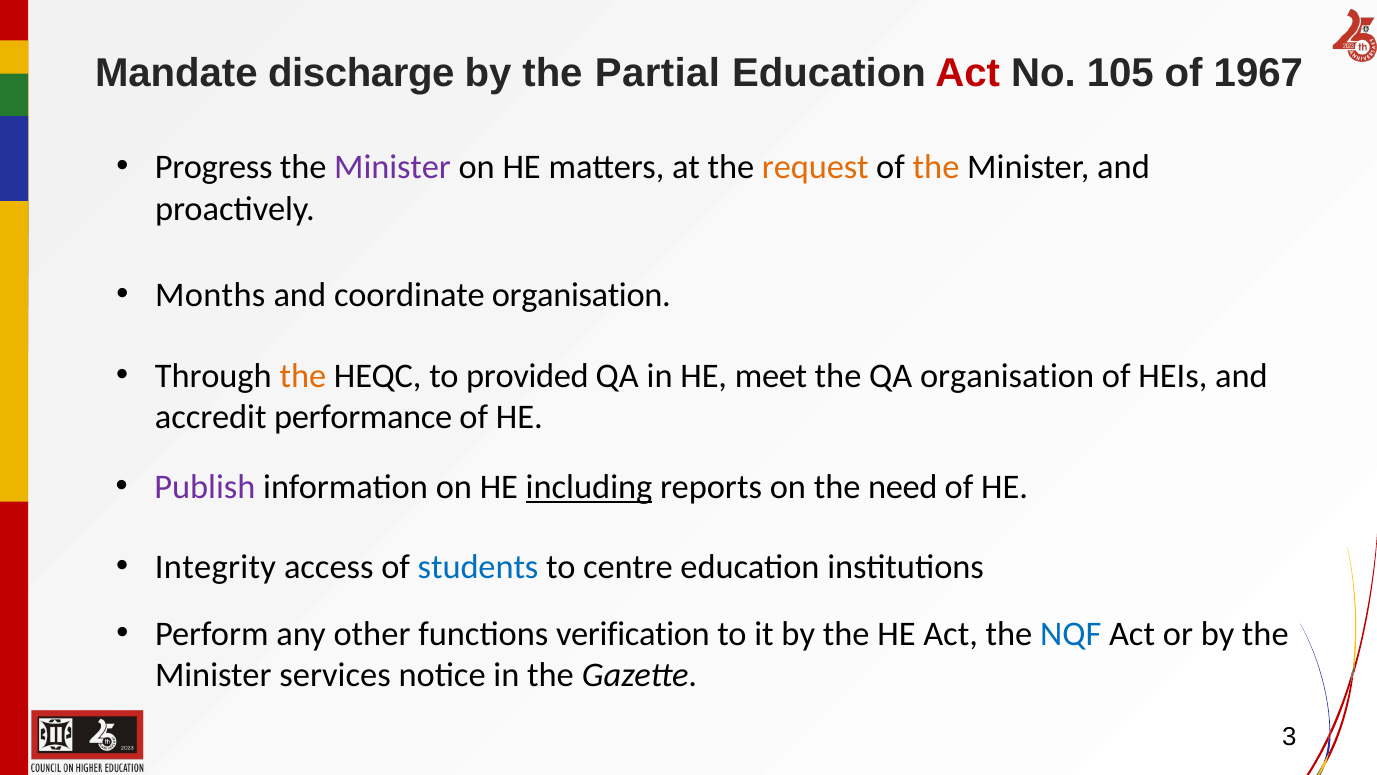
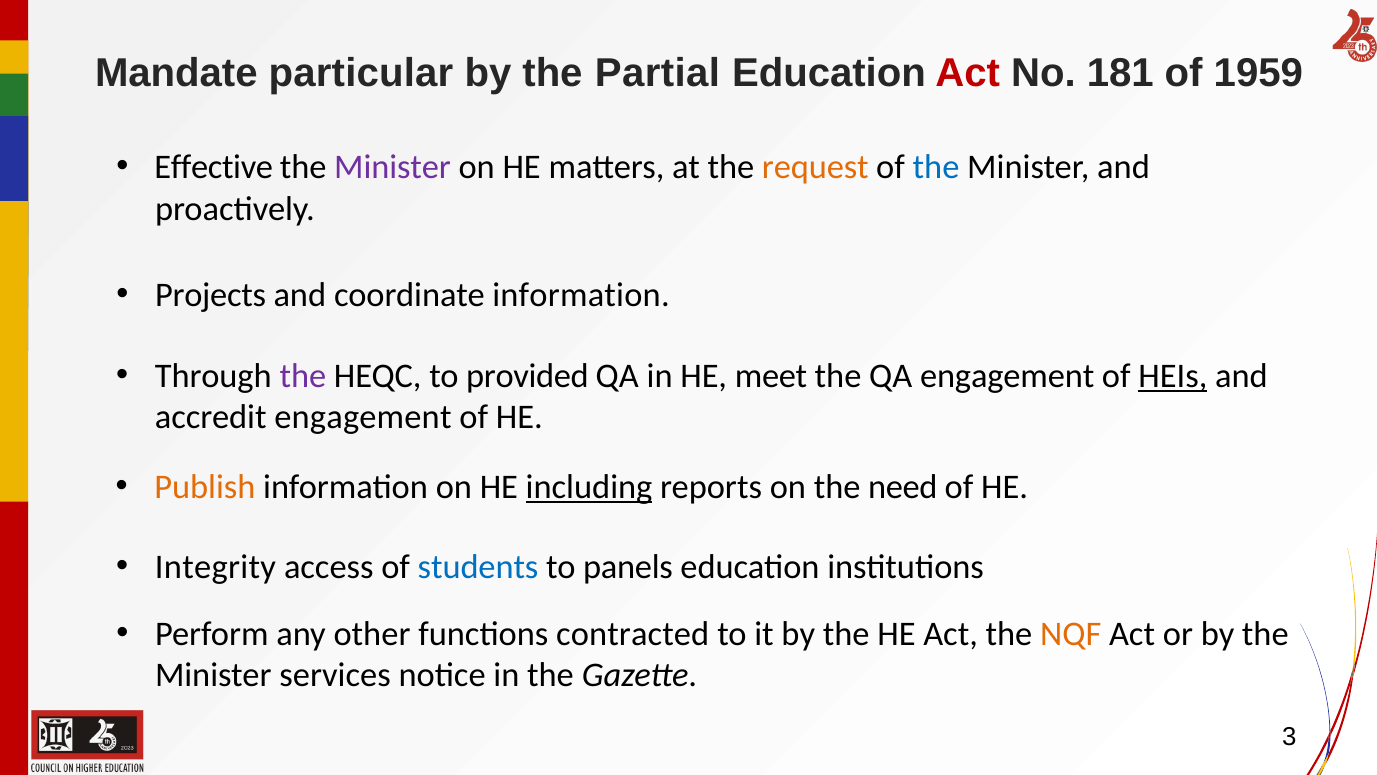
discharge: discharge -> particular
105: 105 -> 181
1967: 1967 -> 1959
Progress: Progress -> Effective
the at (936, 167) colour: orange -> blue
Months: Months -> Projects
coordinate organisation: organisation -> information
the at (303, 376) colour: orange -> purple
QA organisation: organisation -> engagement
HEIs underline: none -> present
accredit performance: performance -> engagement
Publish colour: purple -> orange
centre: centre -> panels
verification: verification -> contracted
NQF colour: blue -> orange
